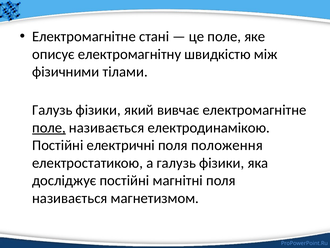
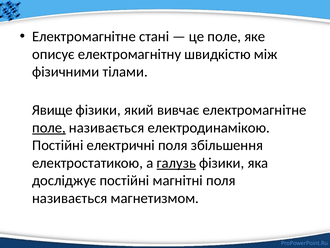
Галузь at (52, 110): Галузь -> Явище
положення: положення -> збільшення
галузь at (176, 163) underline: none -> present
